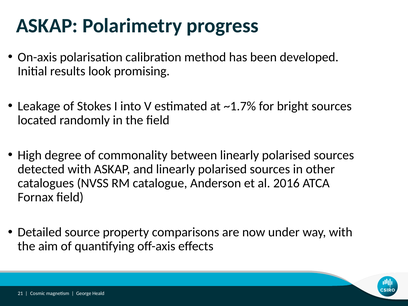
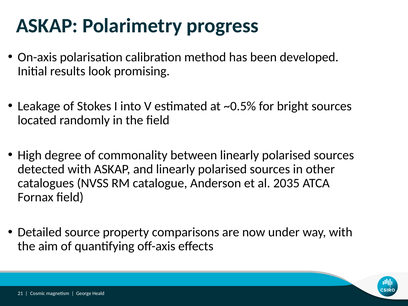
~1.7%: ~1.7% -> ~0.5%
2016: 2016 -> 2035
